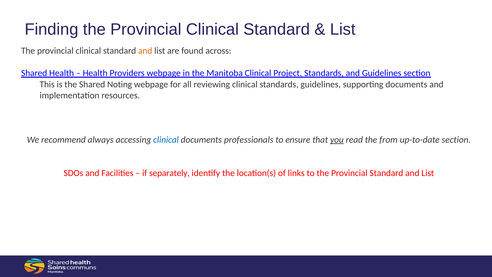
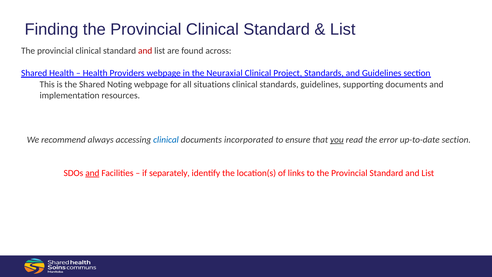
and at (145, 51) colour: orange -> red
Manitoba: Manitoba -> Neuraxial
reviewing: reviewing -> situations
professionals: professionals -> incorporated
from: from -> error
and at (92, 173) underline: none -> present
